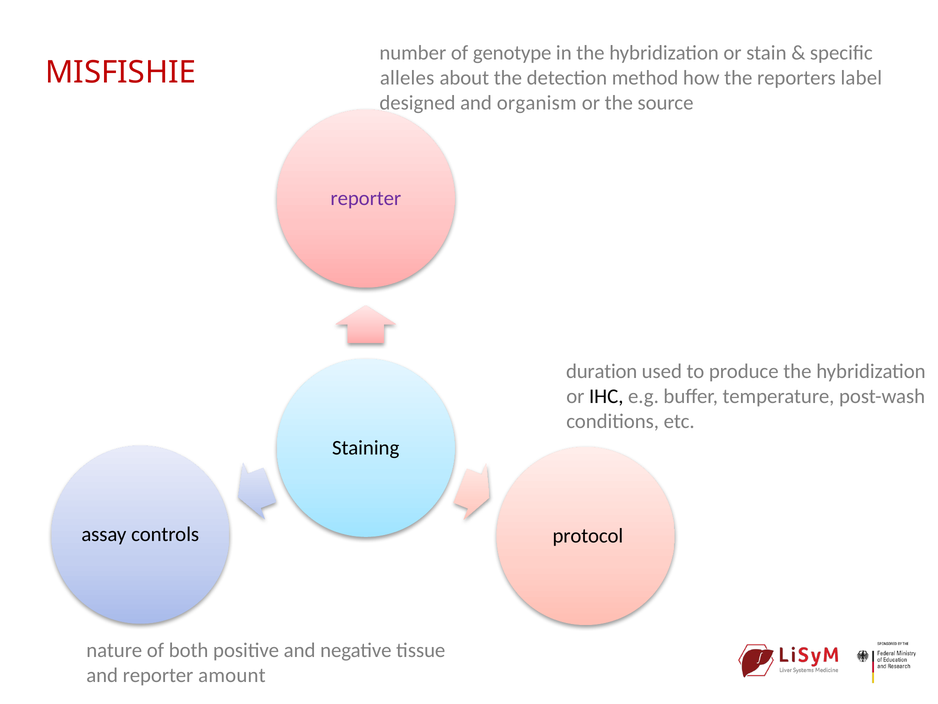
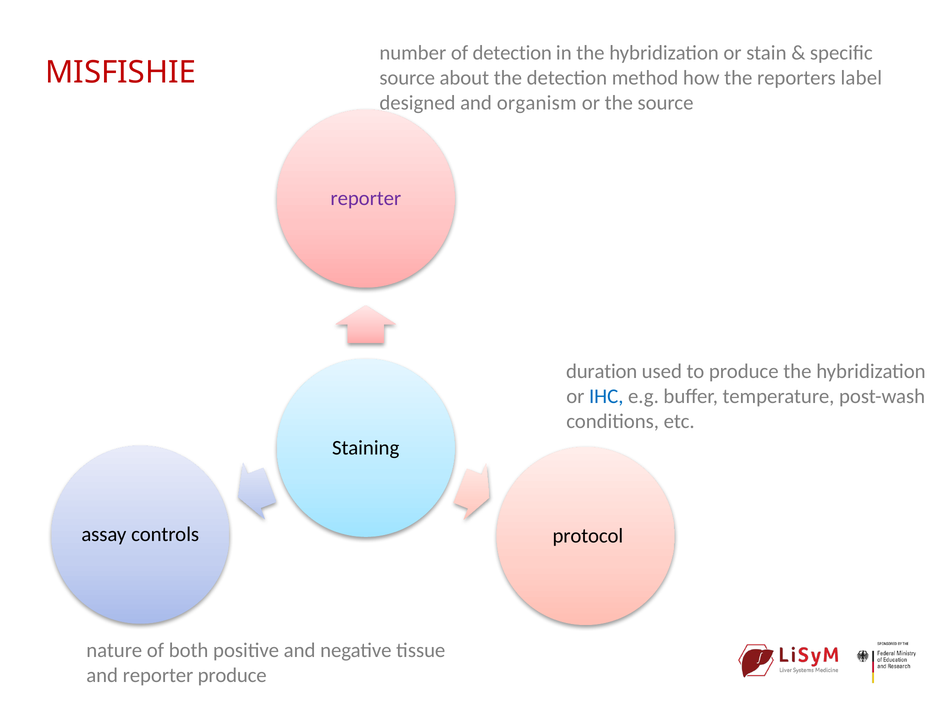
of genotype: genotype -> detection
alleles at (407, 78): alleles -> source
IHC colour: black -> blue
reporter amount: amount -> produce
